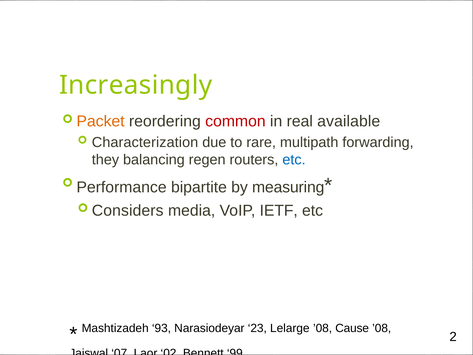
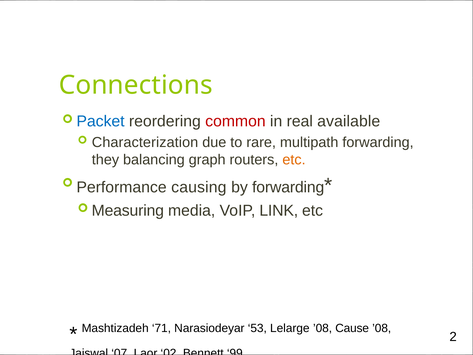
Increasingly: Increasingly -> Connections
Packet colour: orange -> blue
regen: regen -> graph
etc at (294, 159) colour: blue -> orange
bipartite: bipartite -> causing
by measuring: measuring -> forwarding
Considers: Considers -> Measuring
IETF: IETF -> LINK
93: 93 -> 71
23: 23 -> 53
